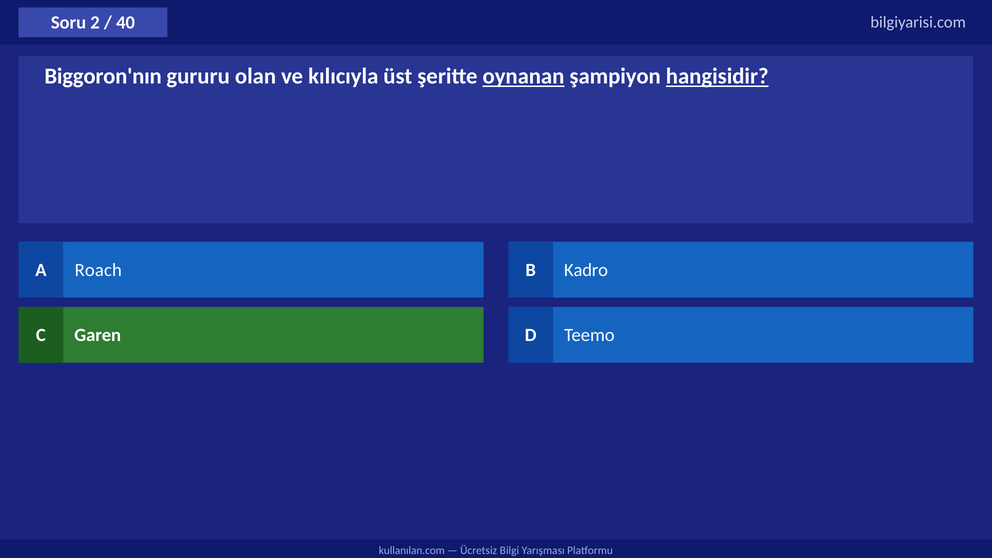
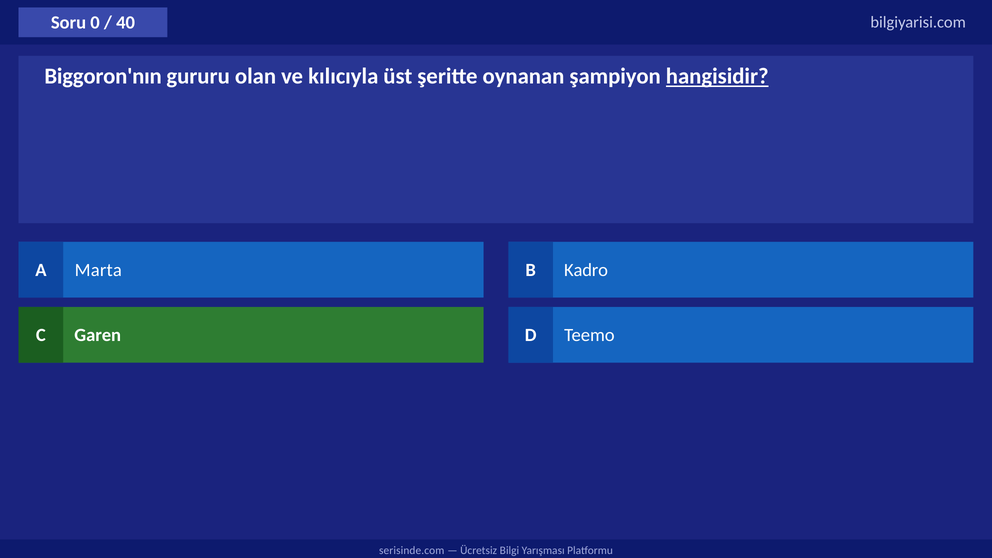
2: 2 -> 0
oynanan underline: present -> none
Roach: Roach -> Marta
kullanılan.com: kullanılan.com -> serisinde.com
